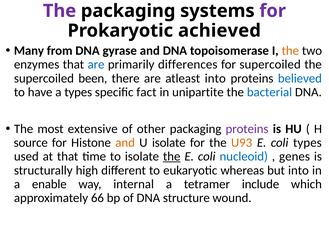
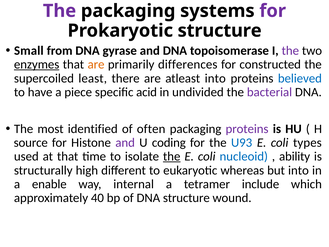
Prokaryotic achieved: achieved -> structure
Many: Many -> Small
the at (290, 51) colour: orange -> purple
enzymes underline: none -> present
are at (96, 64) colour: blue -> orange
for supercoiled: supercoiled -> constructed
been: been -> least
a types: types -> piece
fact: fact -> acid
unipartite: unipartite -> undivided
bacterial colour: blue -> purple
extensive: extensive -> identified
other: other -> often
and at (125, 143) colour: orange -> purple
U isolate: isolate -> coding
U93 colour: orange -> blue
genes: genes -> ability
66: 66 -> 40
